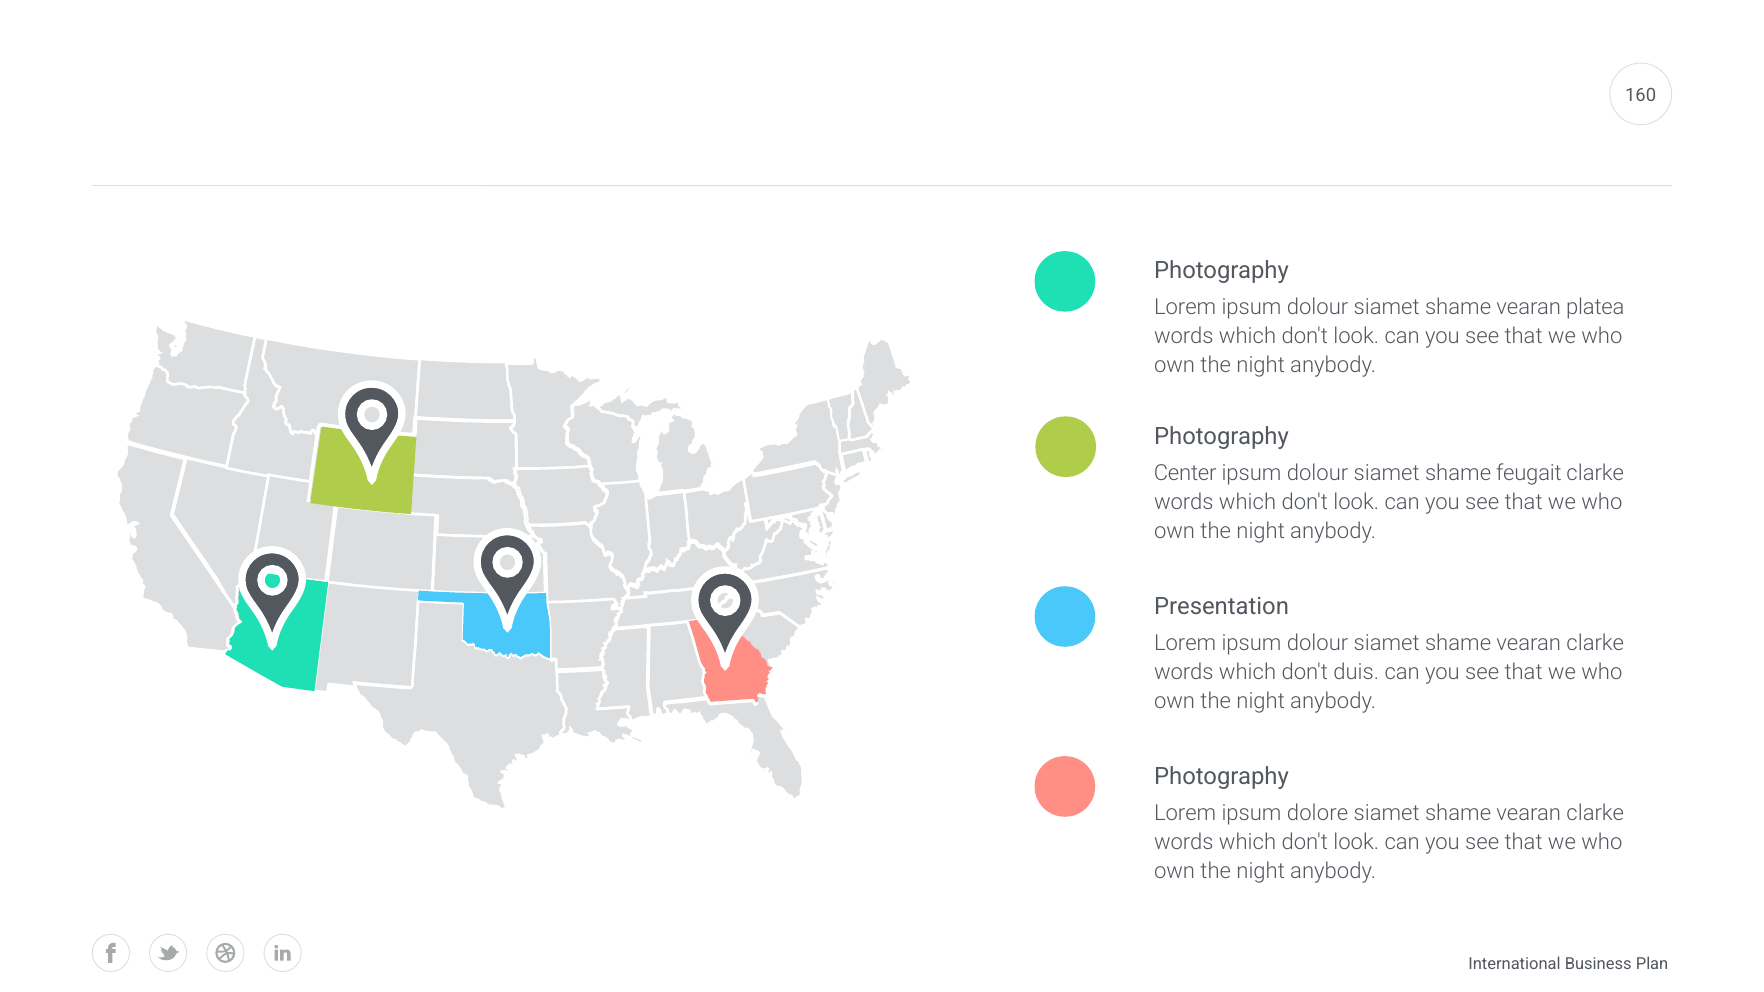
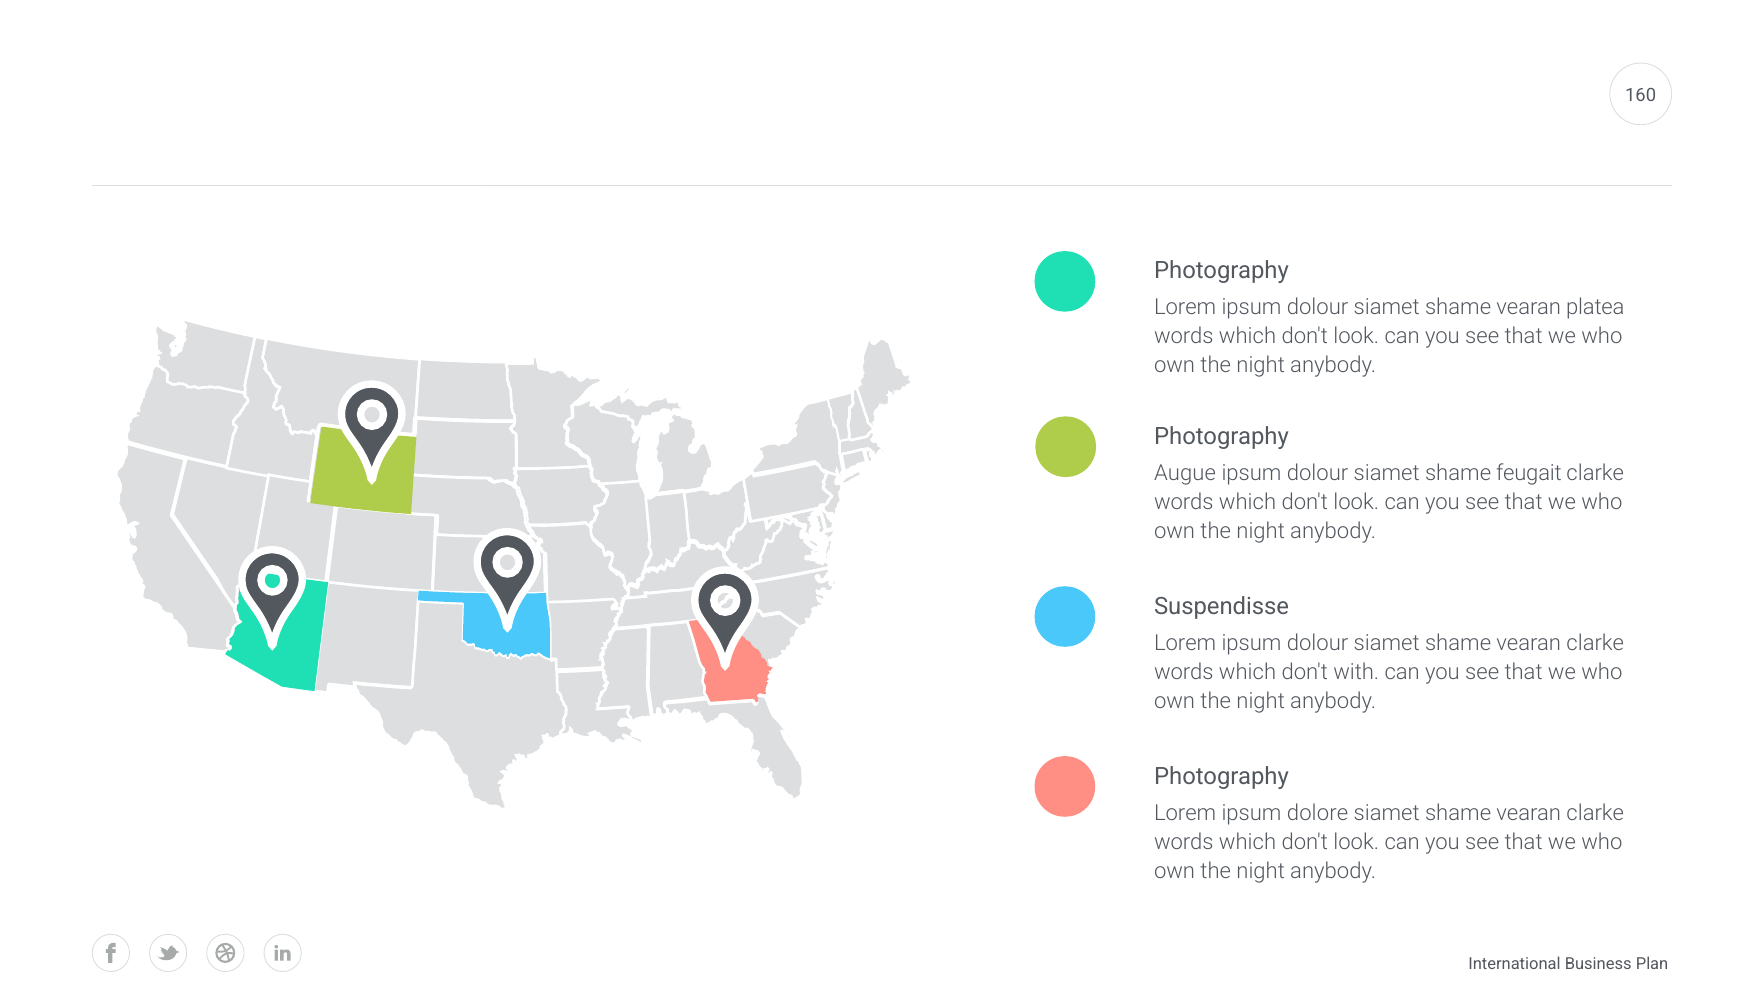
Center: Center -> Augue
Presentation: Presentation -> Suspendisse
duis: duis -> with
